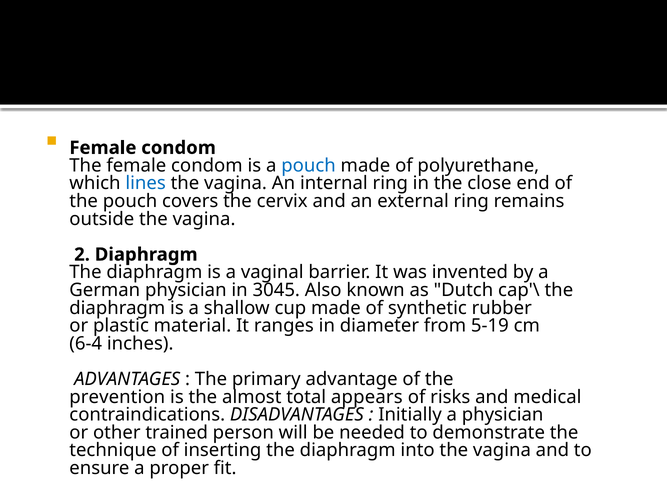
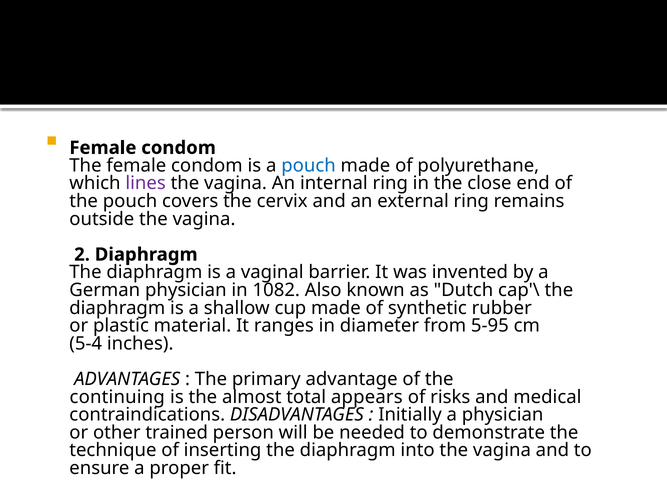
lines colour: blue -> purple
3045: 3045 -> 1082
5-19: 5-19 -> 5-95
6-4: 6-4 -> 5-4
prevention: prevention -> continuing
